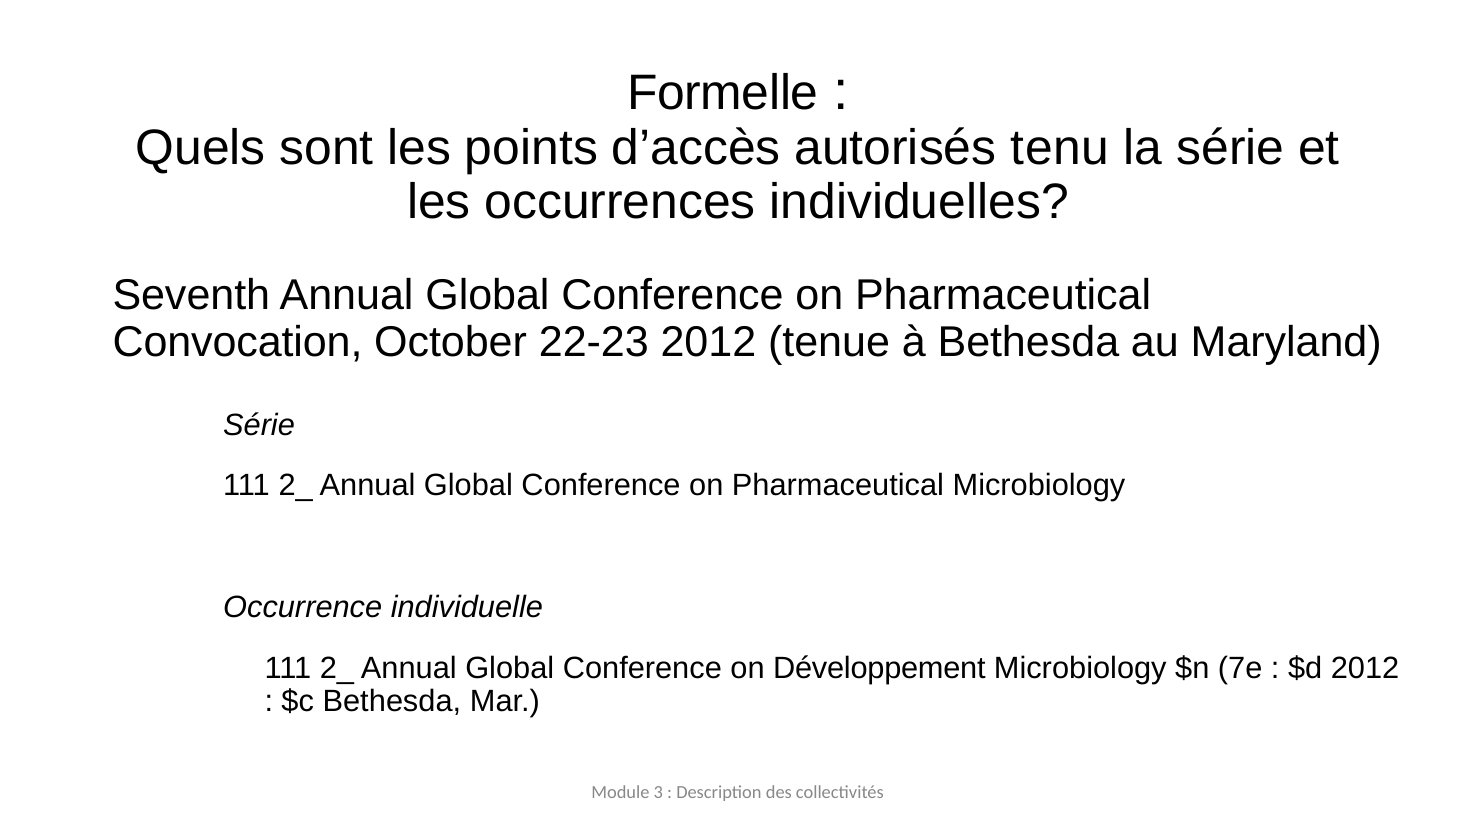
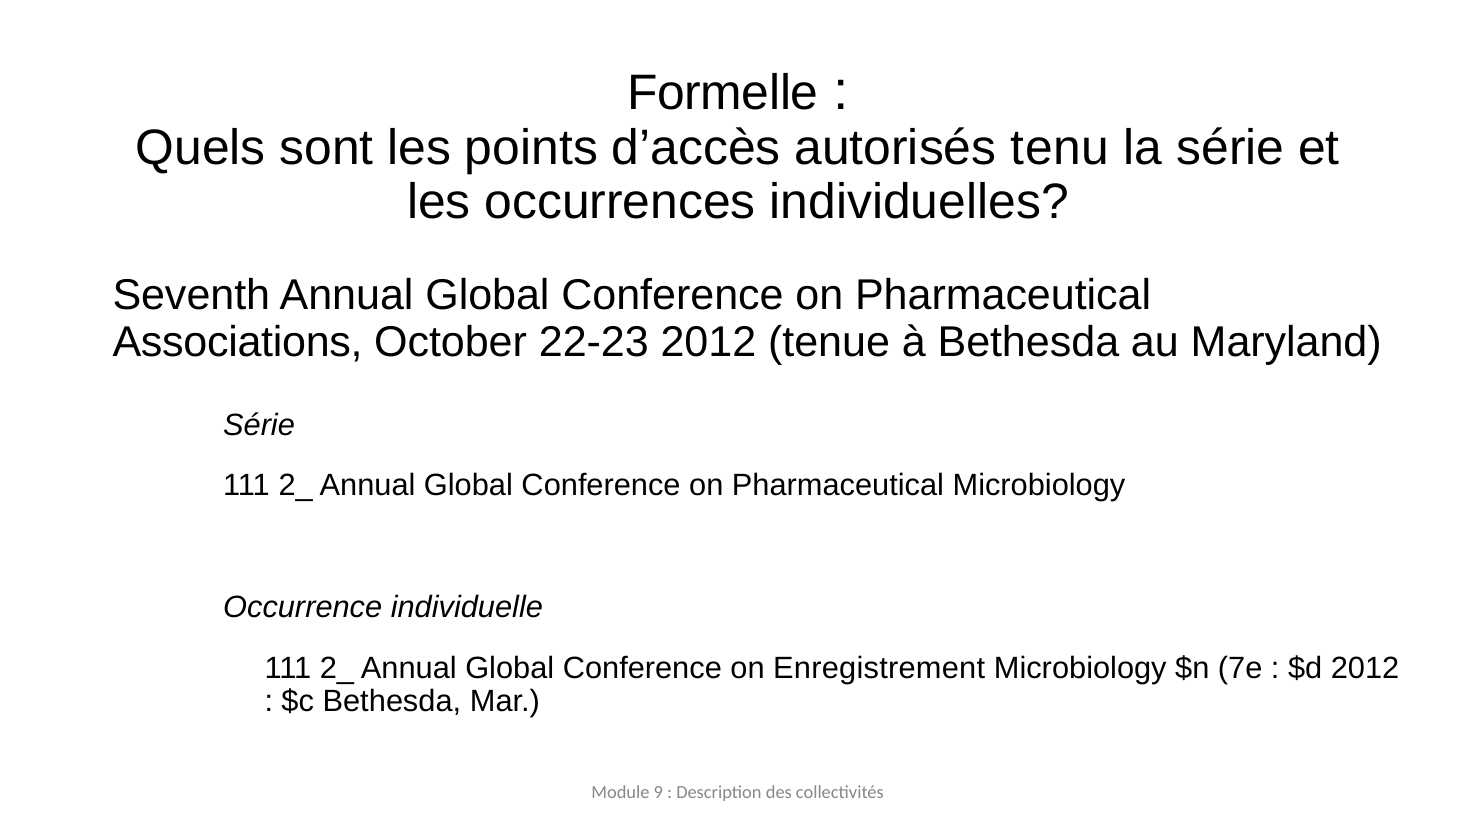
Convocation: Convocation -> Associations
Développement: Développement -> Enregistrement
3: 3 -> 9
